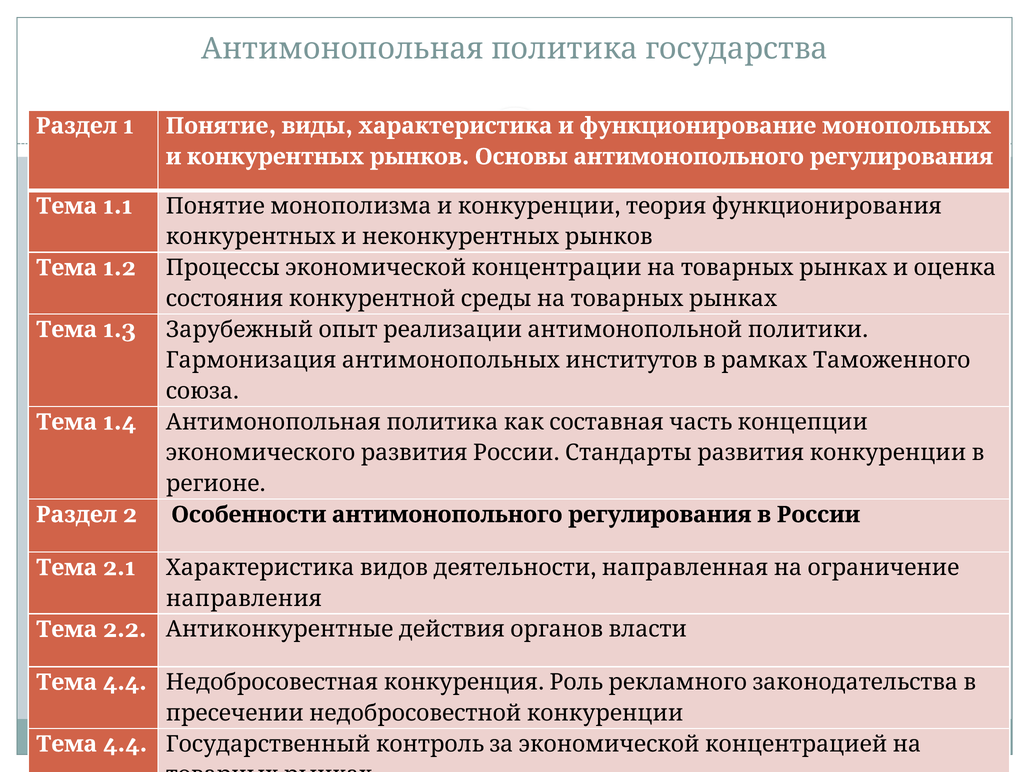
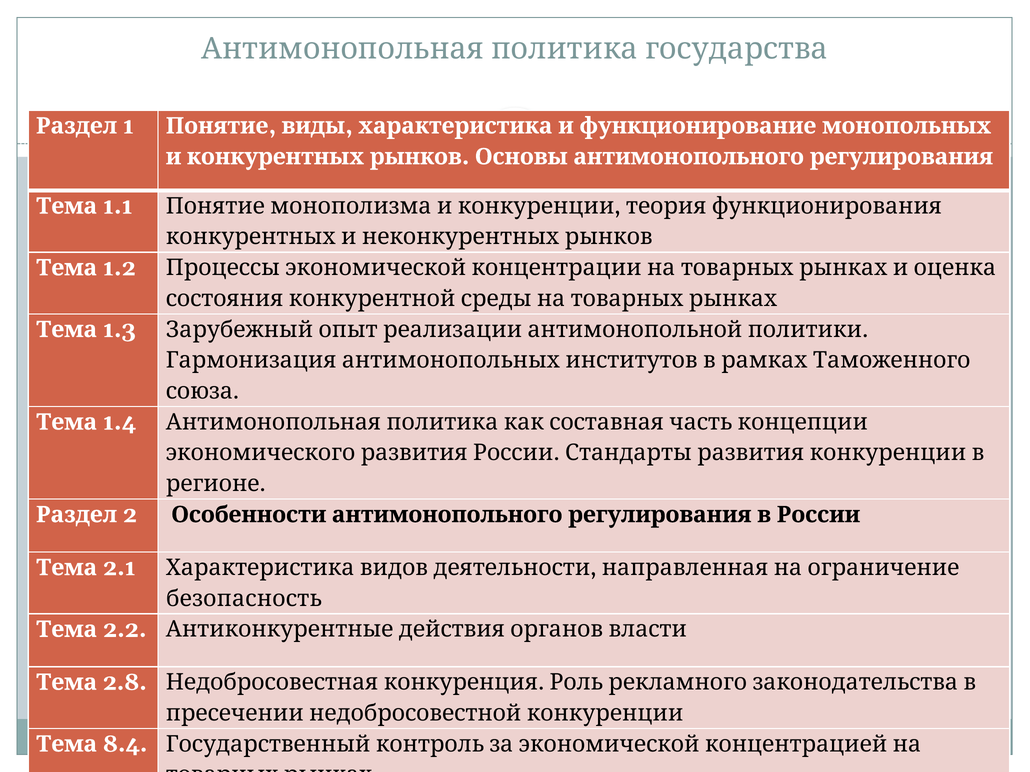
направления: направления -> безопасность
4.4 at (125, 683): 4.4 -> 2.8
4.4 at (125, 745): 4.4 -> 8.4
